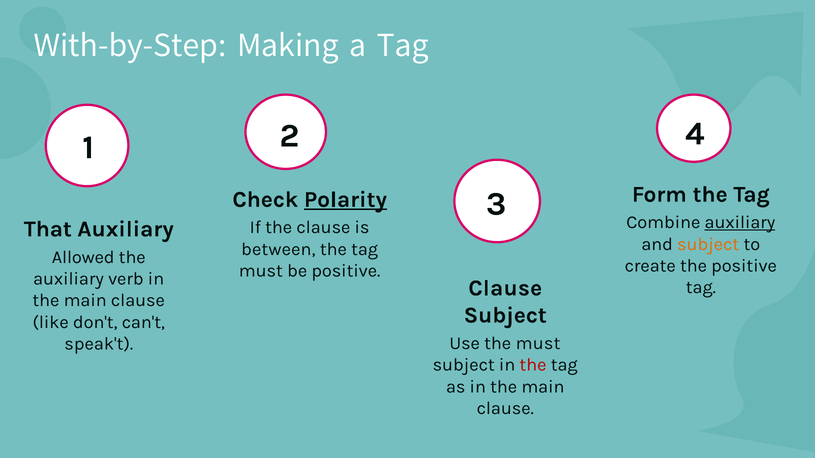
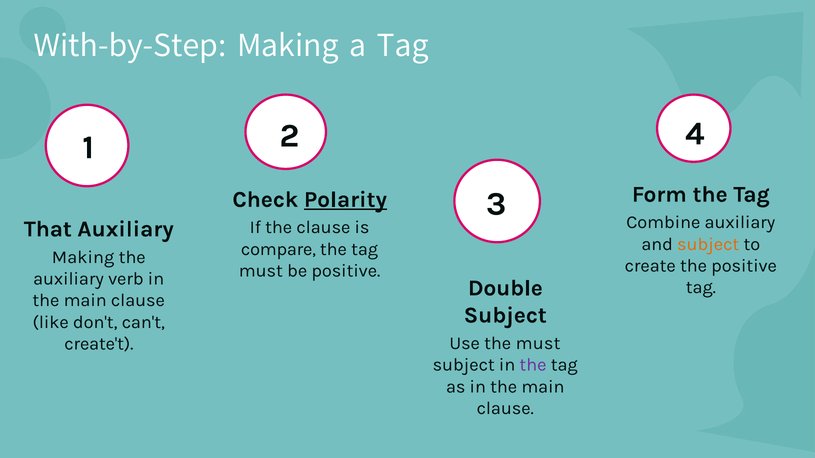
auxiliary at (740, 223) underline: present -> none
between: between -> compare
Allowed at (83, 257): Allowed -> Making
Clause at (505, 288): Clause -> Double
speak't: speak't -> create't
the at (533, 365) colour: red -> purple
